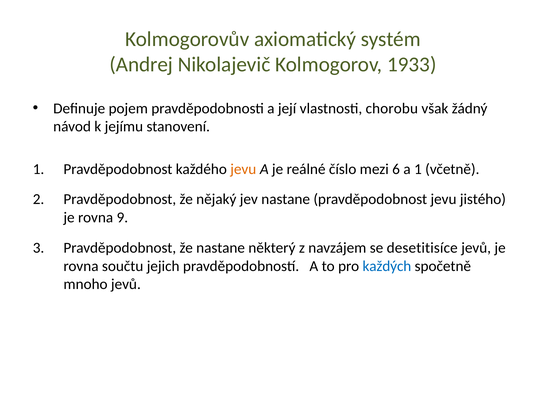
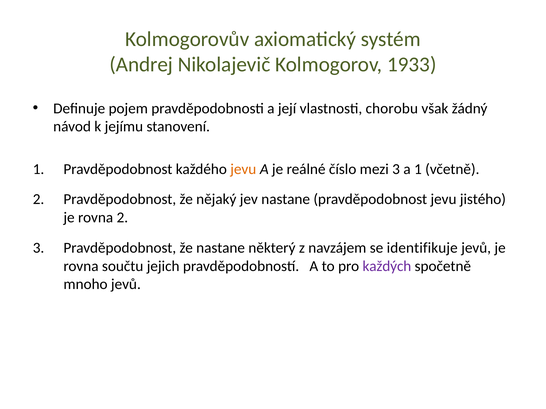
mezi 6: 6 -> 3
rovna 9: 9 -> 2
desetitisíce: desetitisíce -> identifikuje
každých colour: blue -> purple
